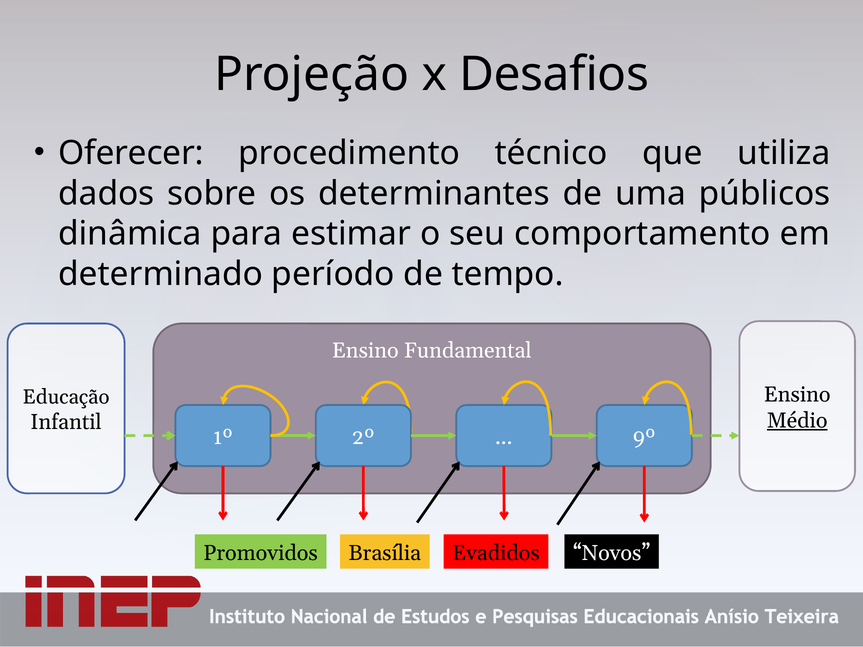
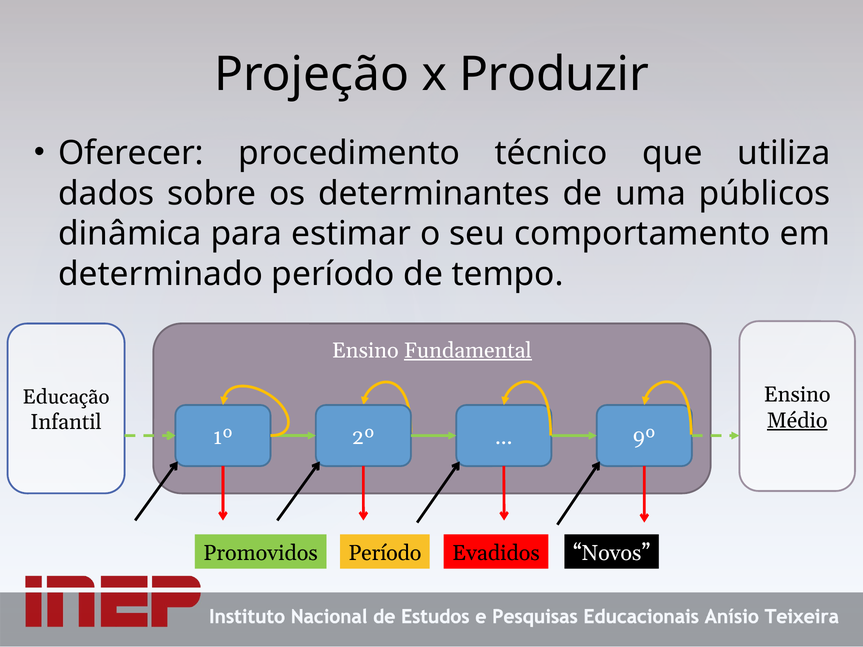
Desafios: Desafios -> Produzir
Fundamental underline: none -> present
Promovidos Brasília: Brasília -> Período
